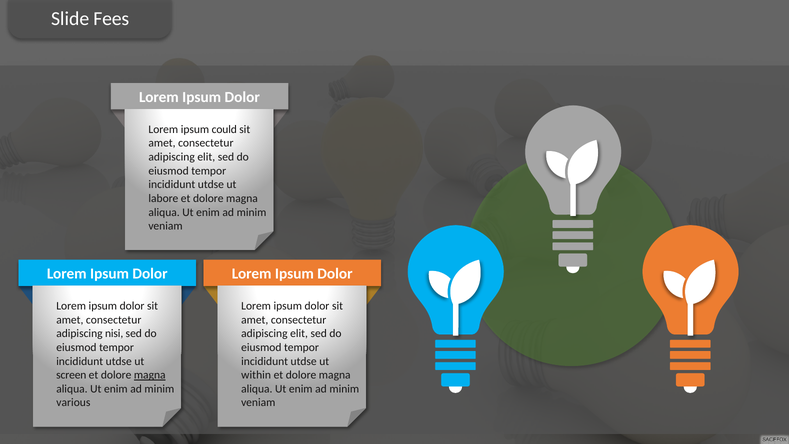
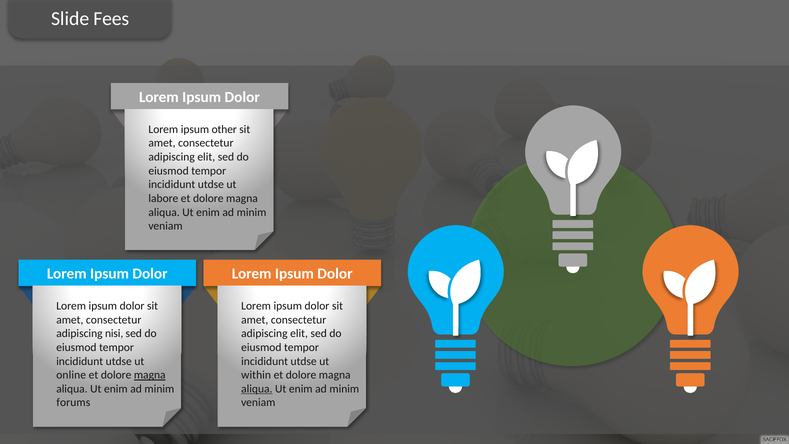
could: could -> other
screen: screen -> online
aliqua at (257, 389) underline: none -> present
various: various -> forums
